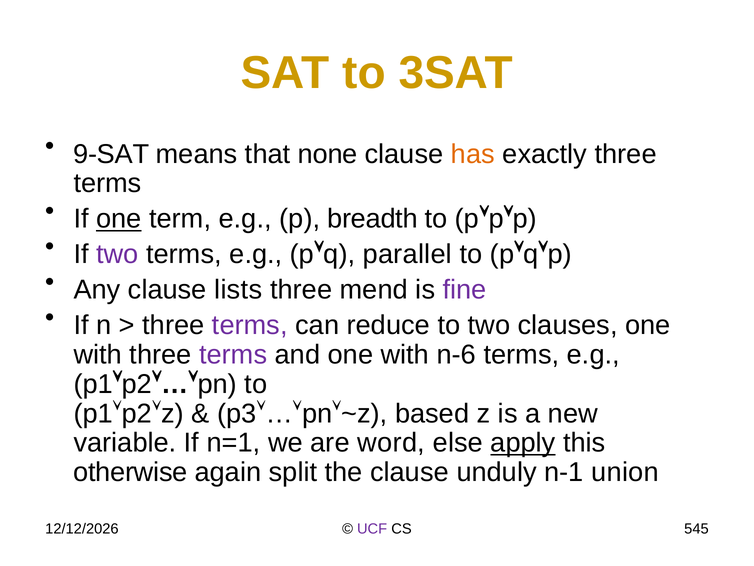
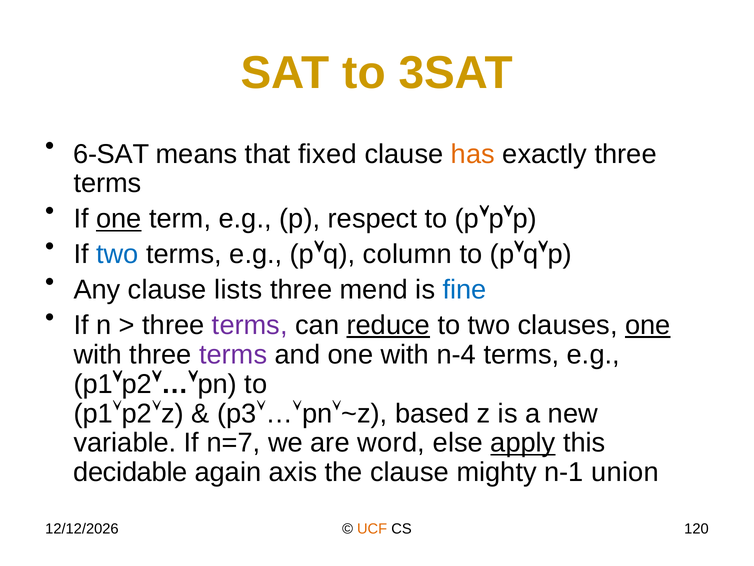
9-SAT: 9-SAT -> 6-SAT
none: none -> fixed
breadth: breadth -> respect
two at (117, 254) colour: purple -> blue
parallel: parallel -> column
fine colour: purple -> blue
reduce underline: none -> present
one at (648, 325) underline: none -> present
n-6: n-6 -> n-4
n=1: n=1 -> n=7
otherwise: otherwise -> decidable
split: split -> axis
unduly: unduly -> mighty
UCF colour: purple -> orange
545: 545 -> 120
